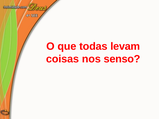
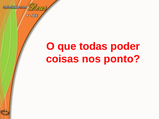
levam: levam -> poder
senso: senso -> ponto
